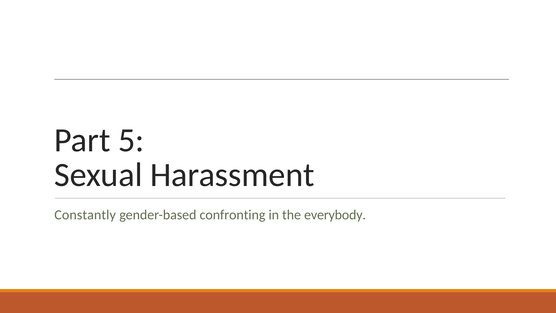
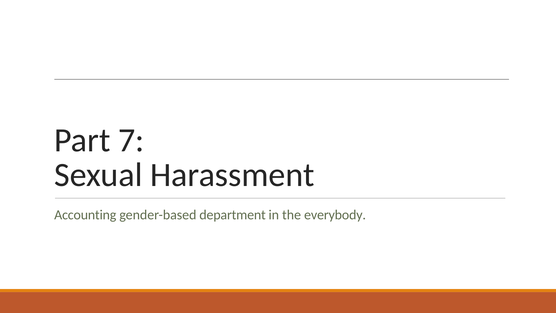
5: 5 -> 7
Constantly: Constantly -> Accounting
confronting: confronting -> department
